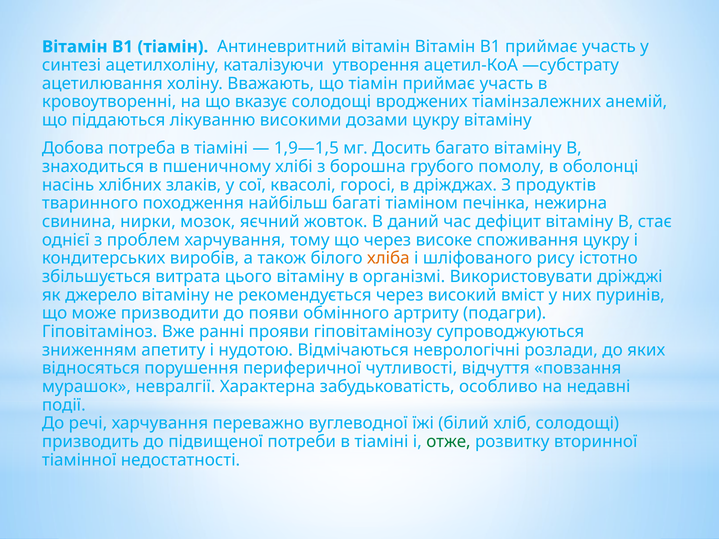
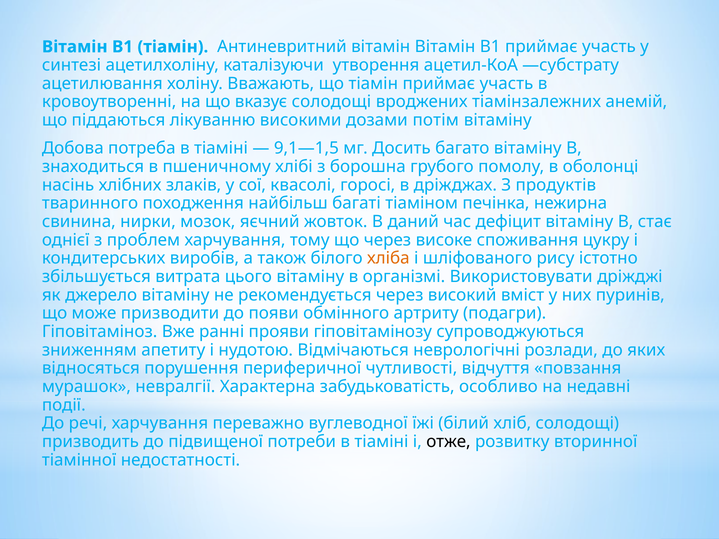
дозами цукру: цукру -> потім
1,9—1,5: 1,9—1,5 -> 9,1—1,5
отже colour: green -> black
